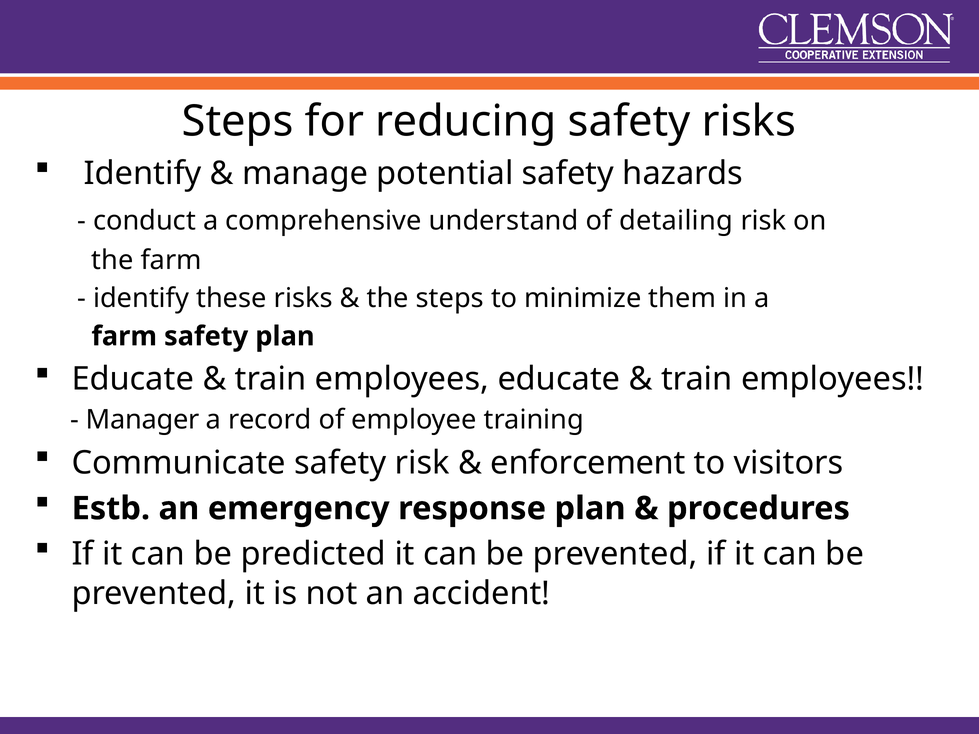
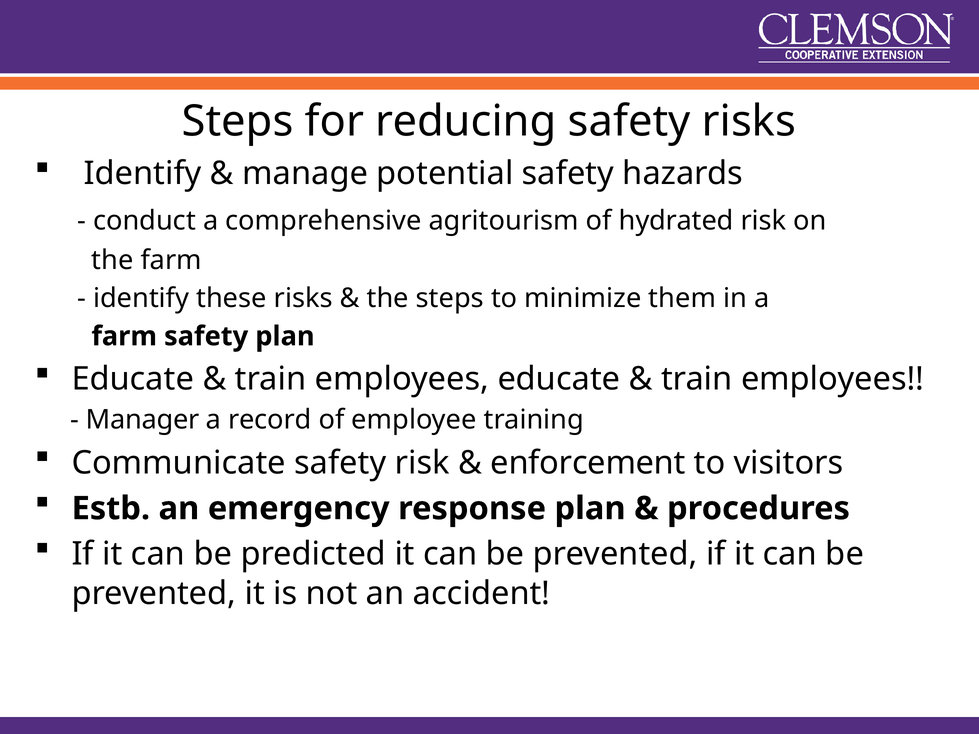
understand: understand -> agritourism
detailing: detailing -> hydrated
